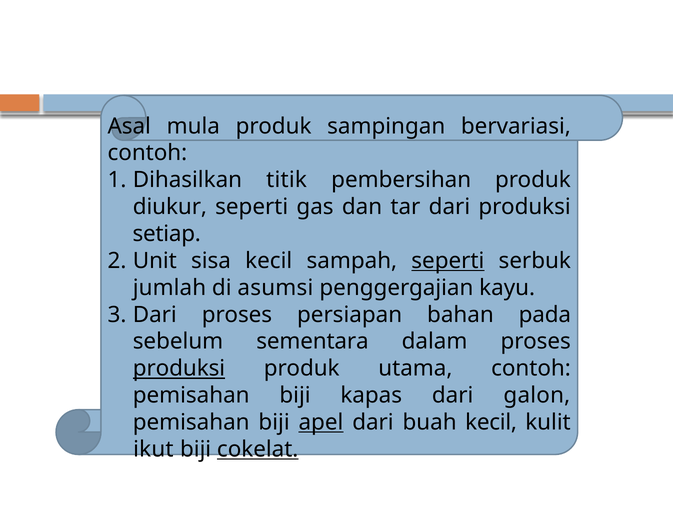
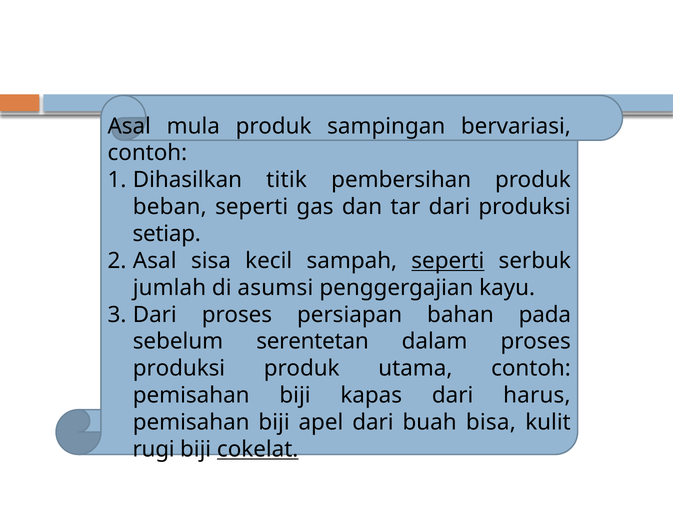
diukur: diukur -> beban
Unit at (155, 261): Unit -> Asal
sementara: sementara -> serentetan
produksi at (179, 368) underline: present -> none
galon: galon -> harus
apel underline: present -> none
buah kecil: kecil -> bisa
ikut: ikut -> rugi
